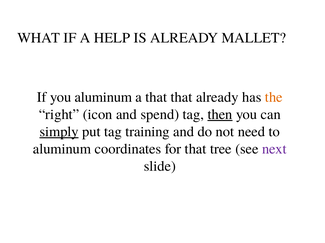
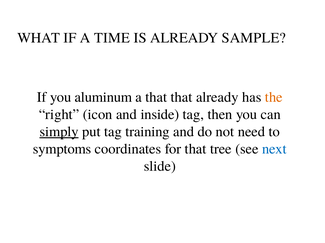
HELP: HELP -> TIME
MALLET: MALLET -> SAMPLE
spend: spend -> inside
then underline: present -> none
aluminum at (62, 149): aluminum -> symptoms
next colour: purple -> blue
